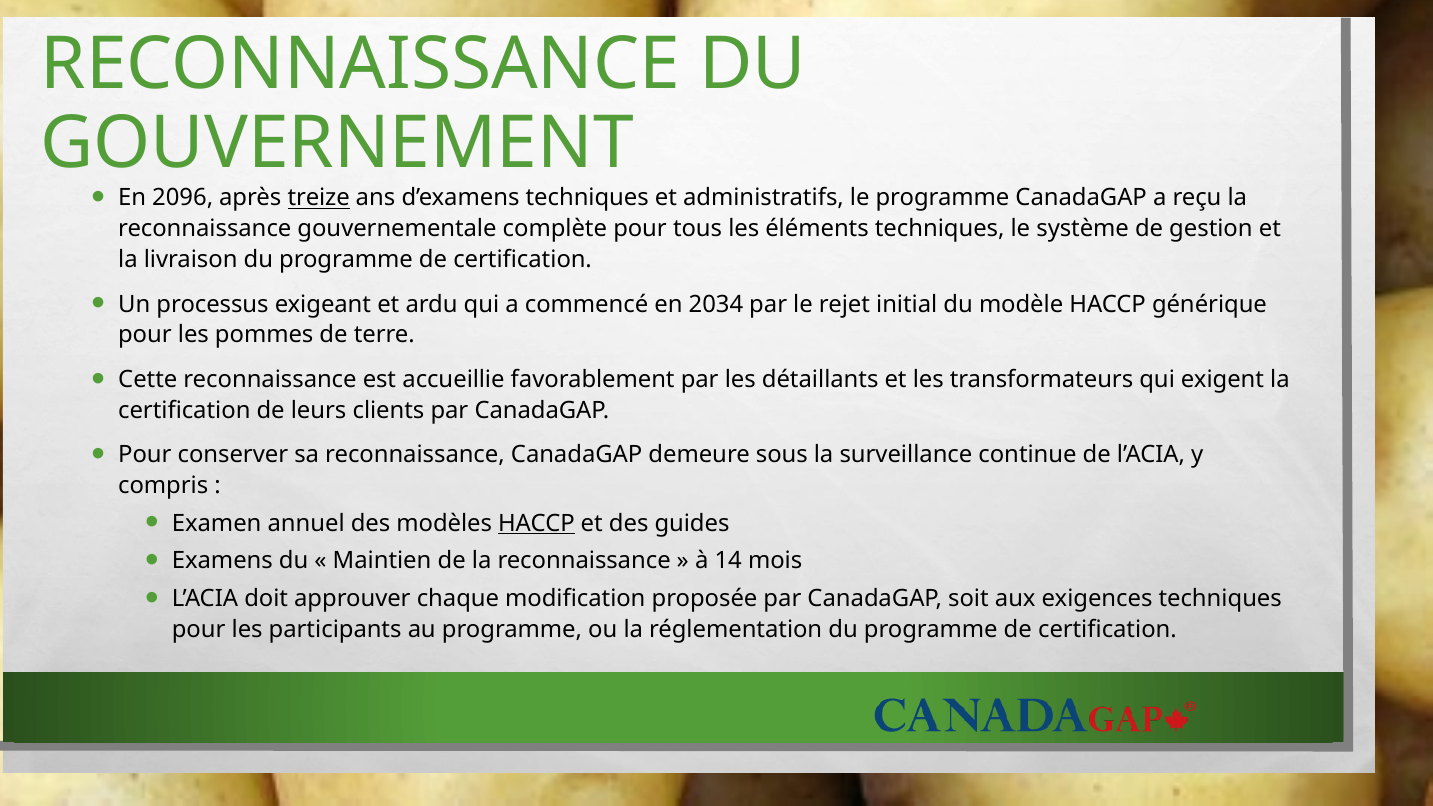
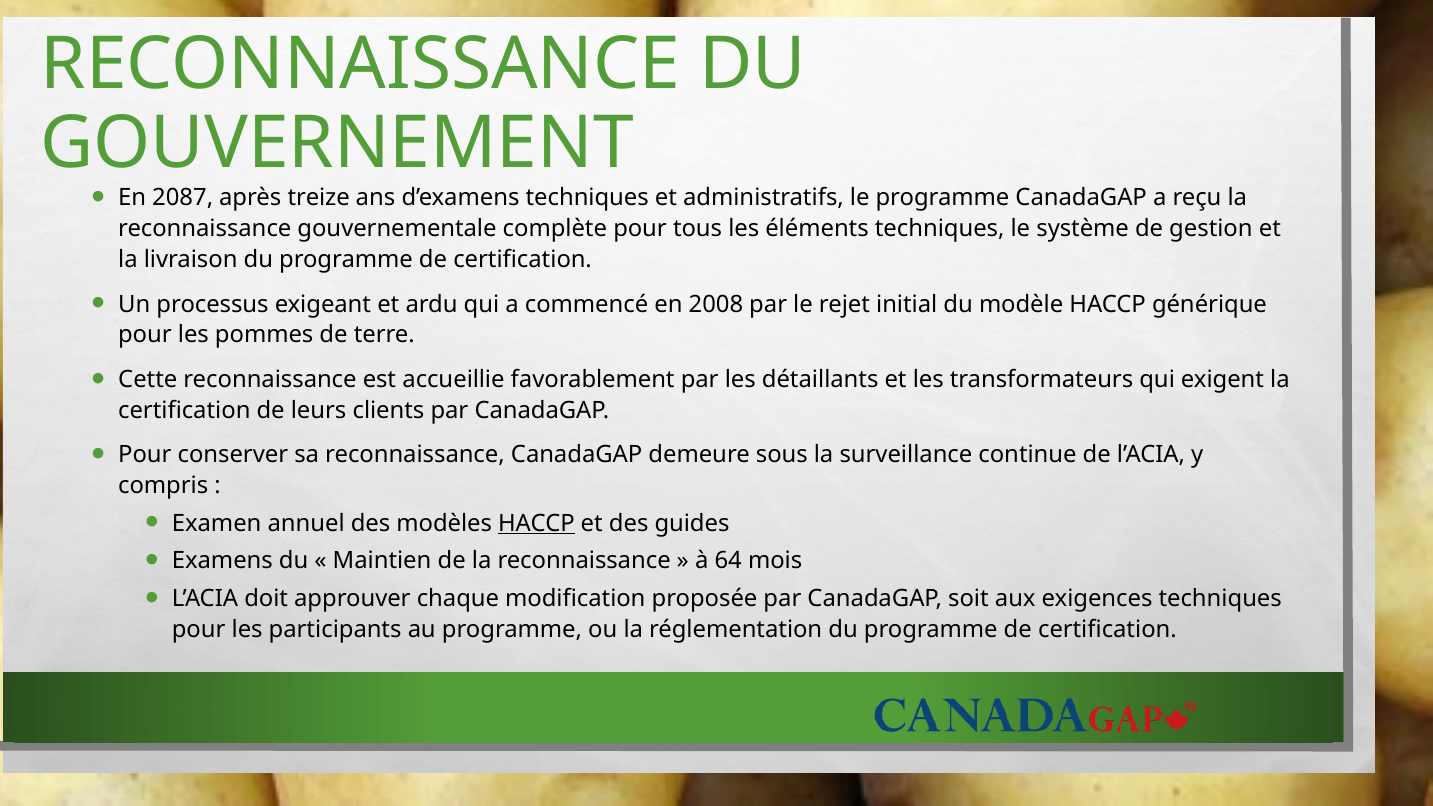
2096: 2096 -> 2087
treize underline: present -> none
2034: 2034 -> 2008
14: 14 -> 64
